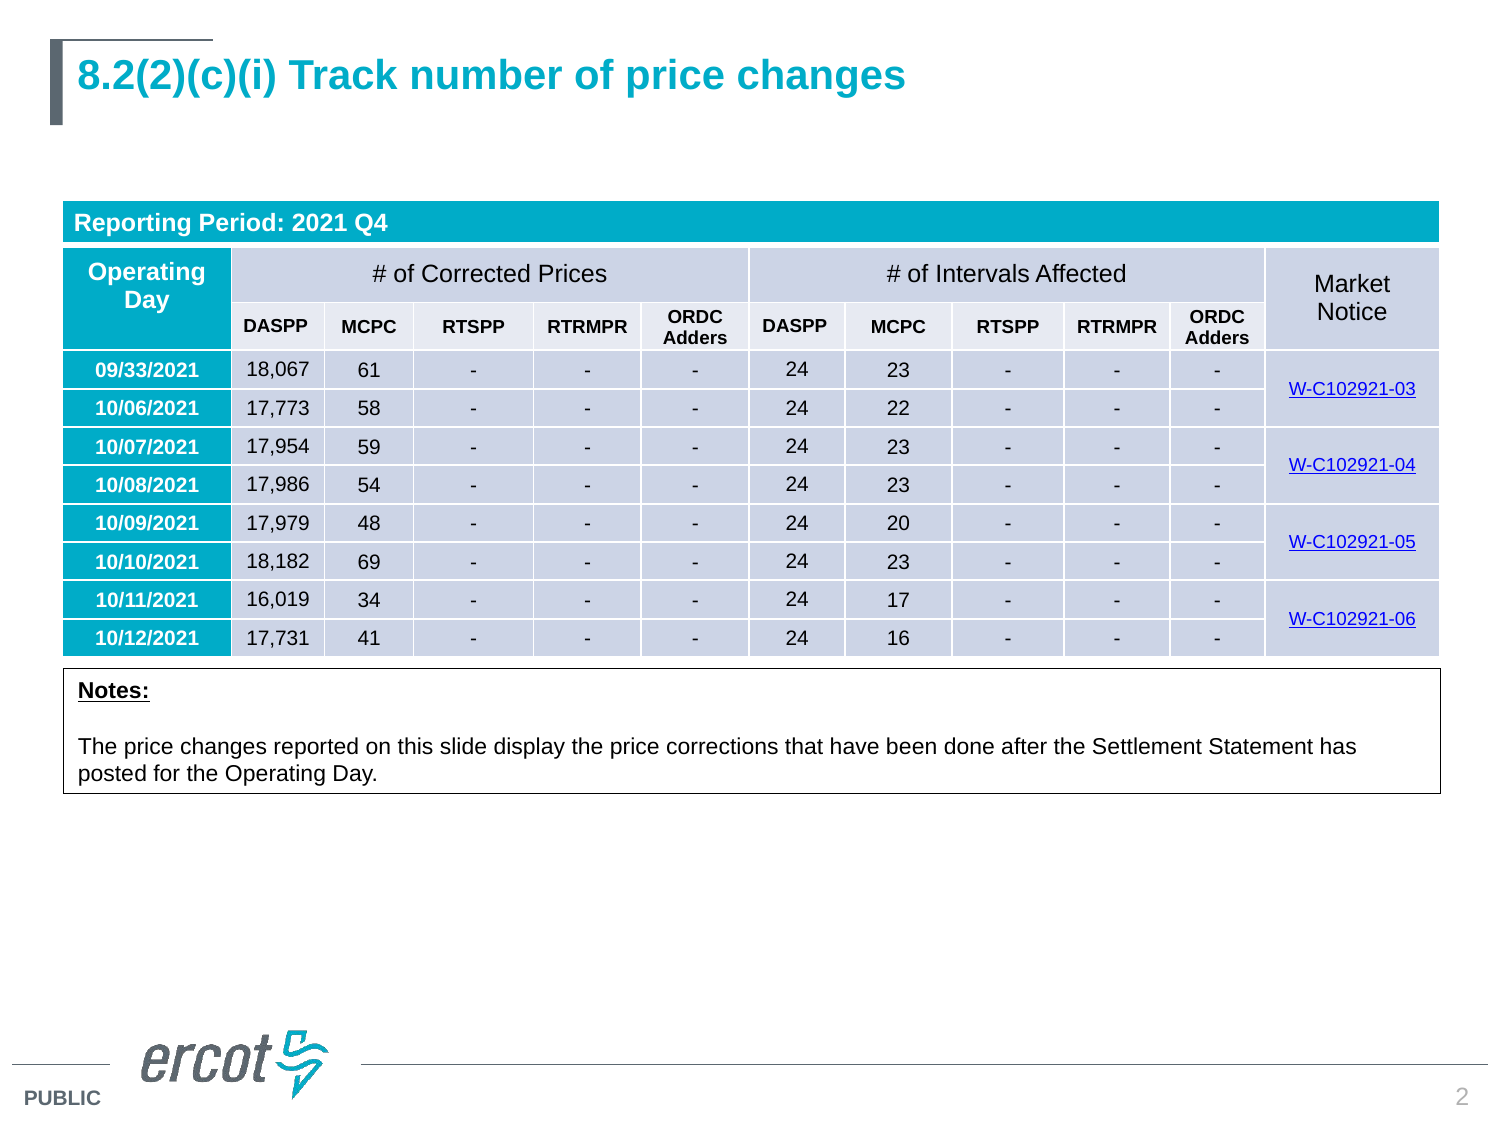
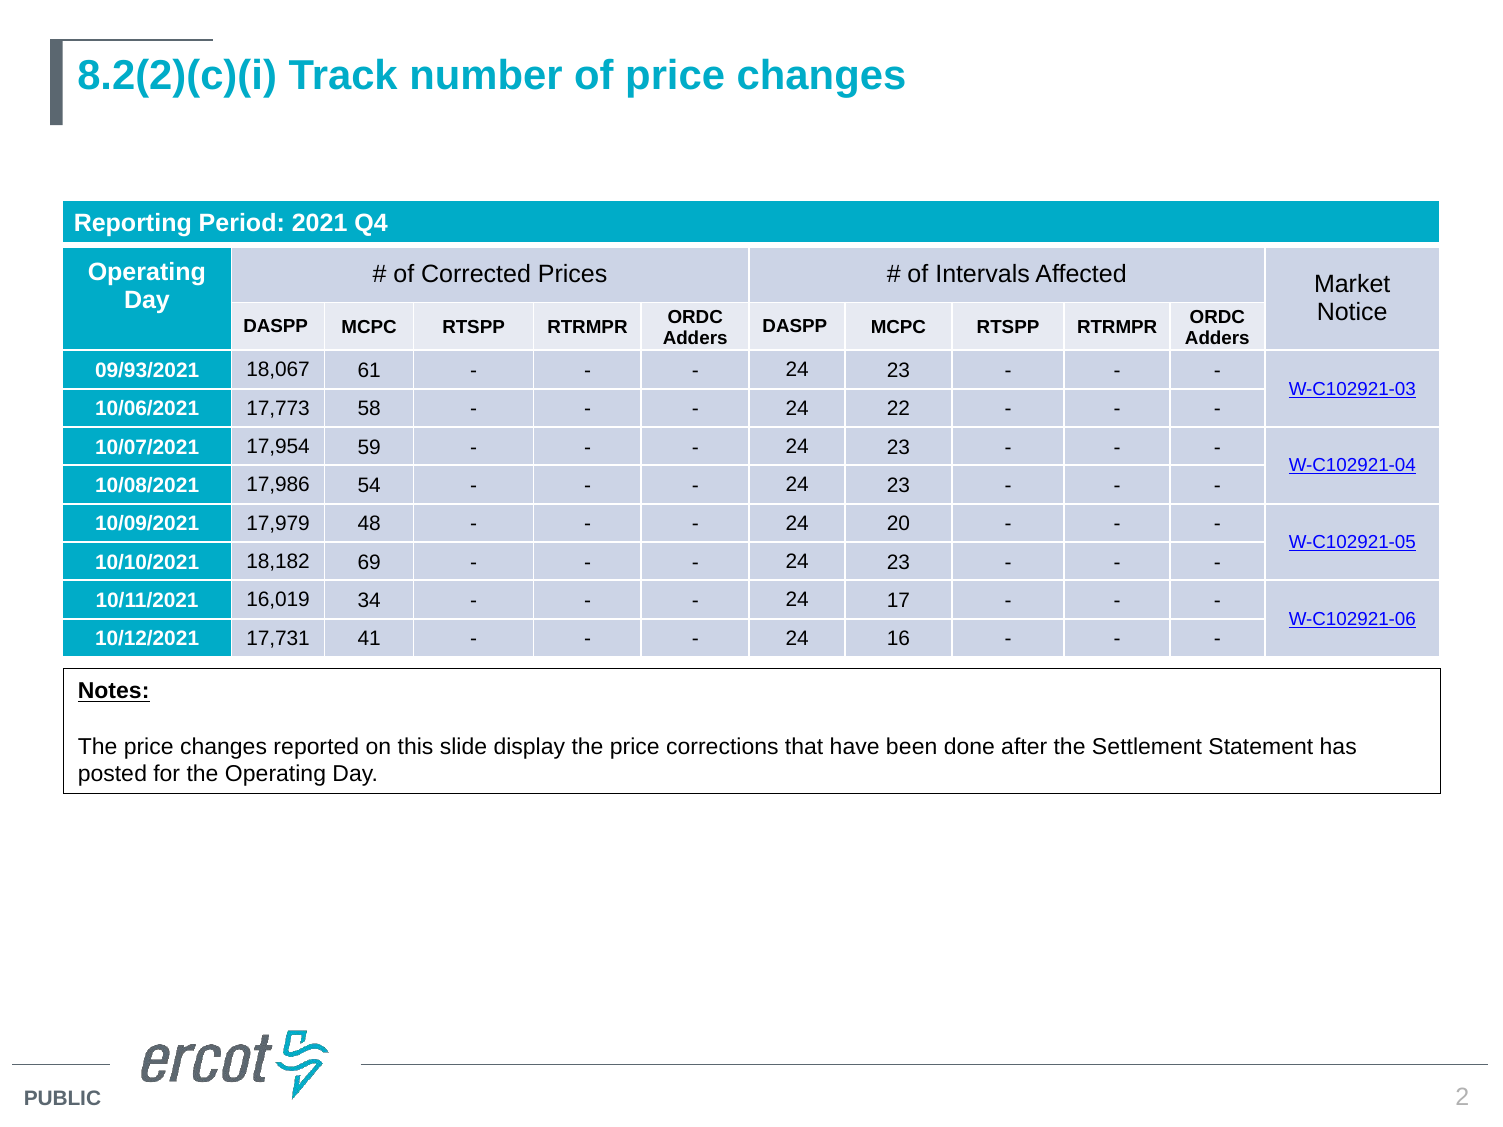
09/33/2021: 09/33/2021 -> 09/93/2021
